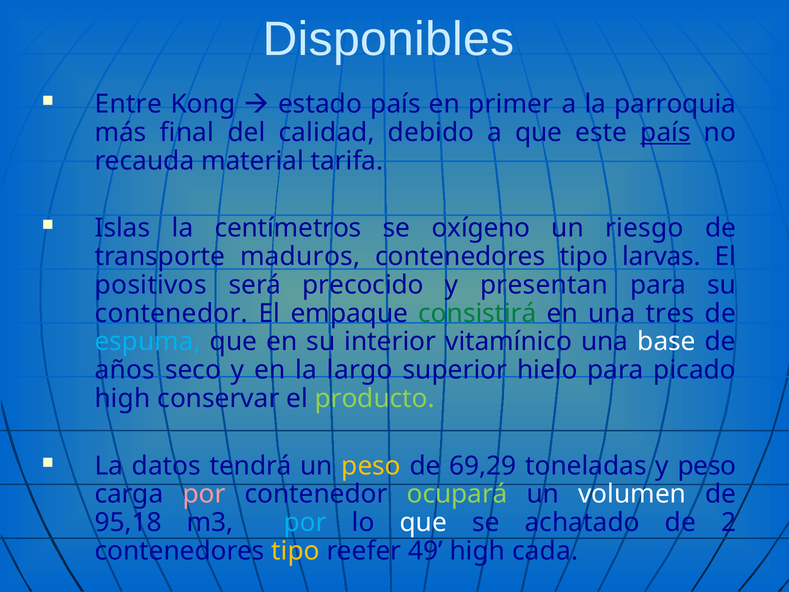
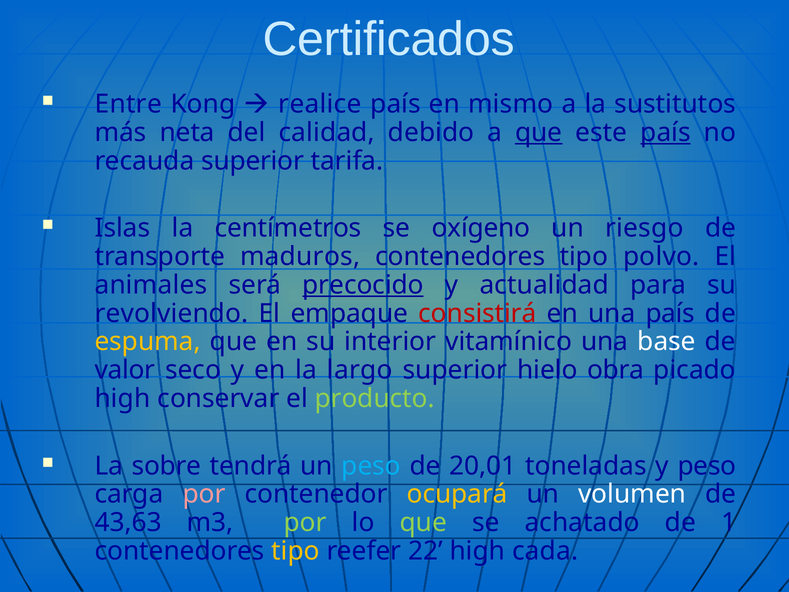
Disponibles: Disponibles -> Certificados
estado: estado -> realice
primer: primer -> mismo
parroquia: parroquia -> sustitutos
final: final -> neta
que at (539, 132) underline: none -> present
recauda material: material -> superior
larvas: larvas -> polvo
positivos: positivos -> animales
precocido underline: none -> present
presentan: presentan -> actualidad
contenedor at (171, 313): contenedor -> revolviendo
consistirá colour: green -> red
una tres: tres -> país
espuma colour: light blue -> yellow
años: años -> valor
hielo para: para -> obra
datos: datos -> sobre
peso at (371, 466) colour: yellow -> light blue
69,29: 69,29 -> 20,01
ocupará colour: light green -> yellow
95,18: 95,18 -> 43,63
por at (305, 522) colour: light blue -> light green
que at (423, 522) colour: white -> light green
2: 2 -> 1
49: 49 -> 22
